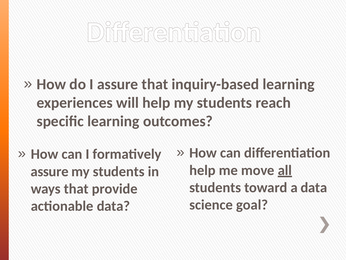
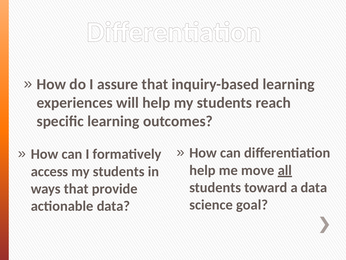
assure at (50, 171): assure -> access
